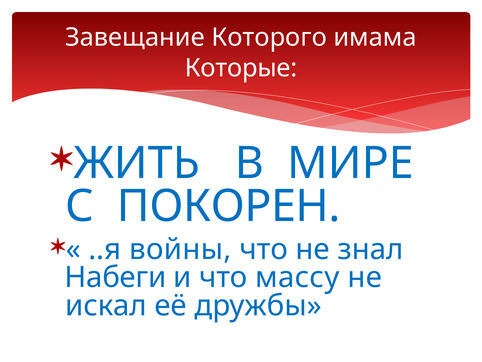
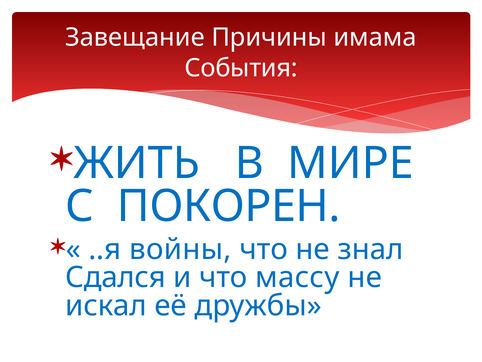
Которого: Которого -> Причины
Которые: Которые -> События
Набеги: Набеги -> Сдался
